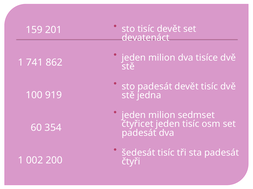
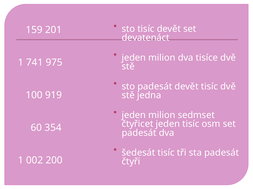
862: 862 -> 975
